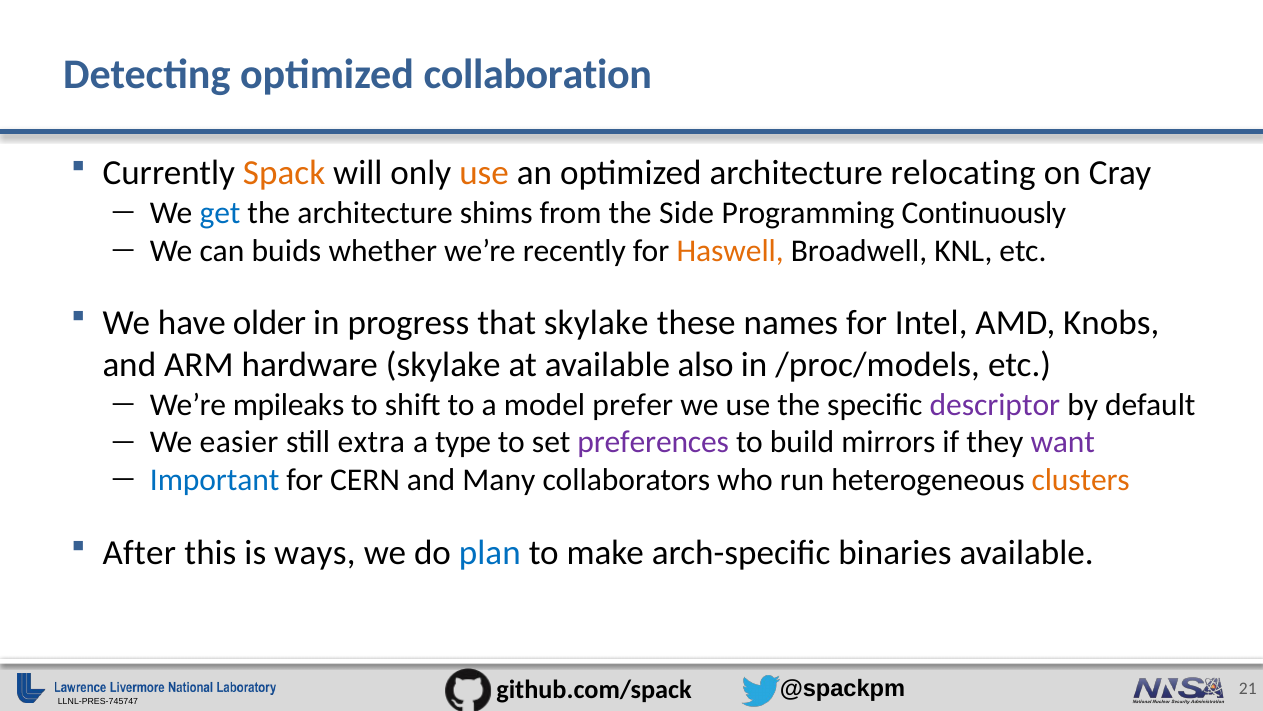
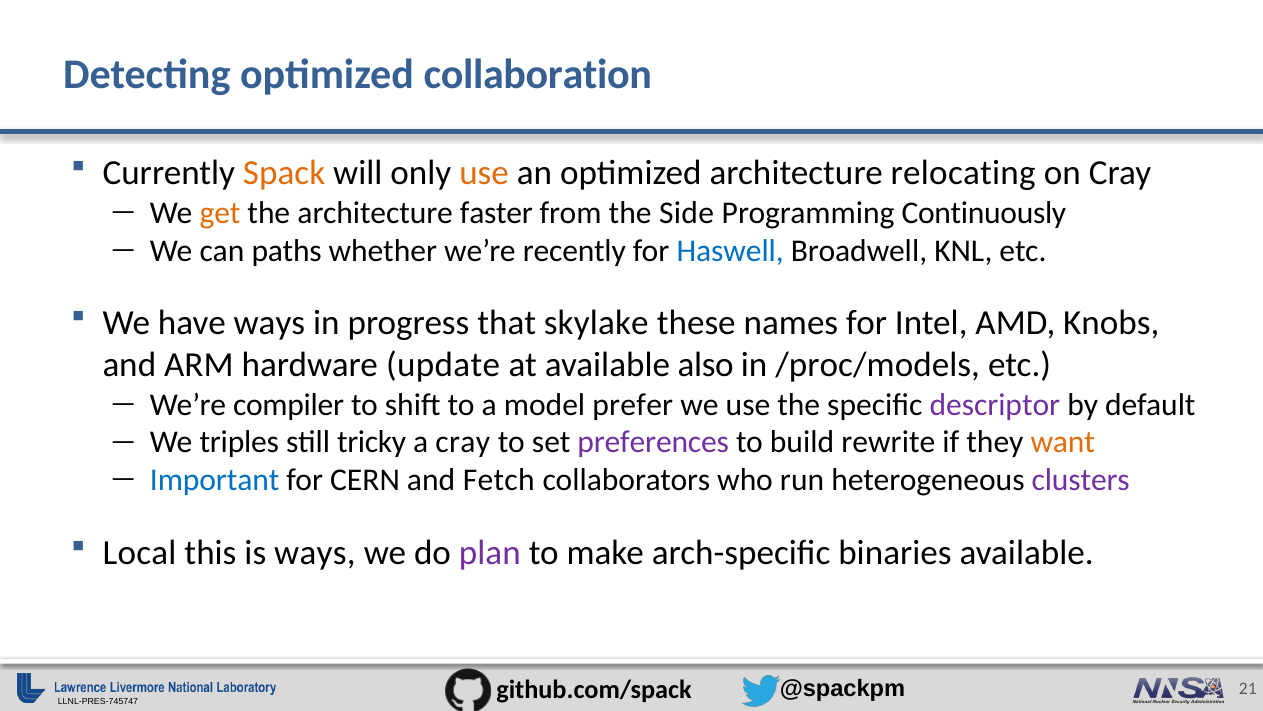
get colour: blue -> orange
shims: shims -> faster
buids: buids -> paths
Haswell colour: orange -> blue
have older: older -> ways
hardware skylake: skylake -> update
mpileaks: mpileaks -> compiler
easier: easier -> triples
extra: extra -> tricky
a type: type -> cray
mirrors: mirrors -> rewrite
want colour: purple -> orange
Many: Many -> Fetch
clusters colour: orange -> purple
After: After -> Local
plan colour: blue -> purple
